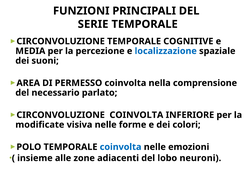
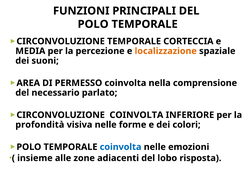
SERIE at (93, 24): SERIE -> POLO
COGNITIVE: COGNITIVE -> CORTECCIA
localizzazione colour: blue -> orange
modificate: modificate -> profondità
neuroni: neuroni -> risposta
